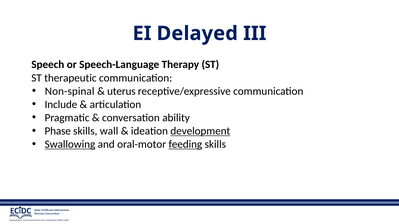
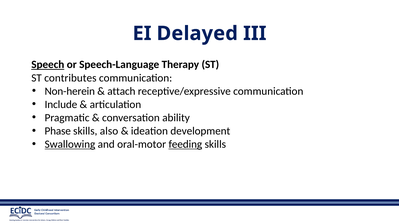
Speech underline: none -> present
therapeutic: therapeutic -> contributes
Non-spinal: Non-spinal -> Non-herein
uterus: uterus -> attach
wall: wall -> also
development underline: present -> none
